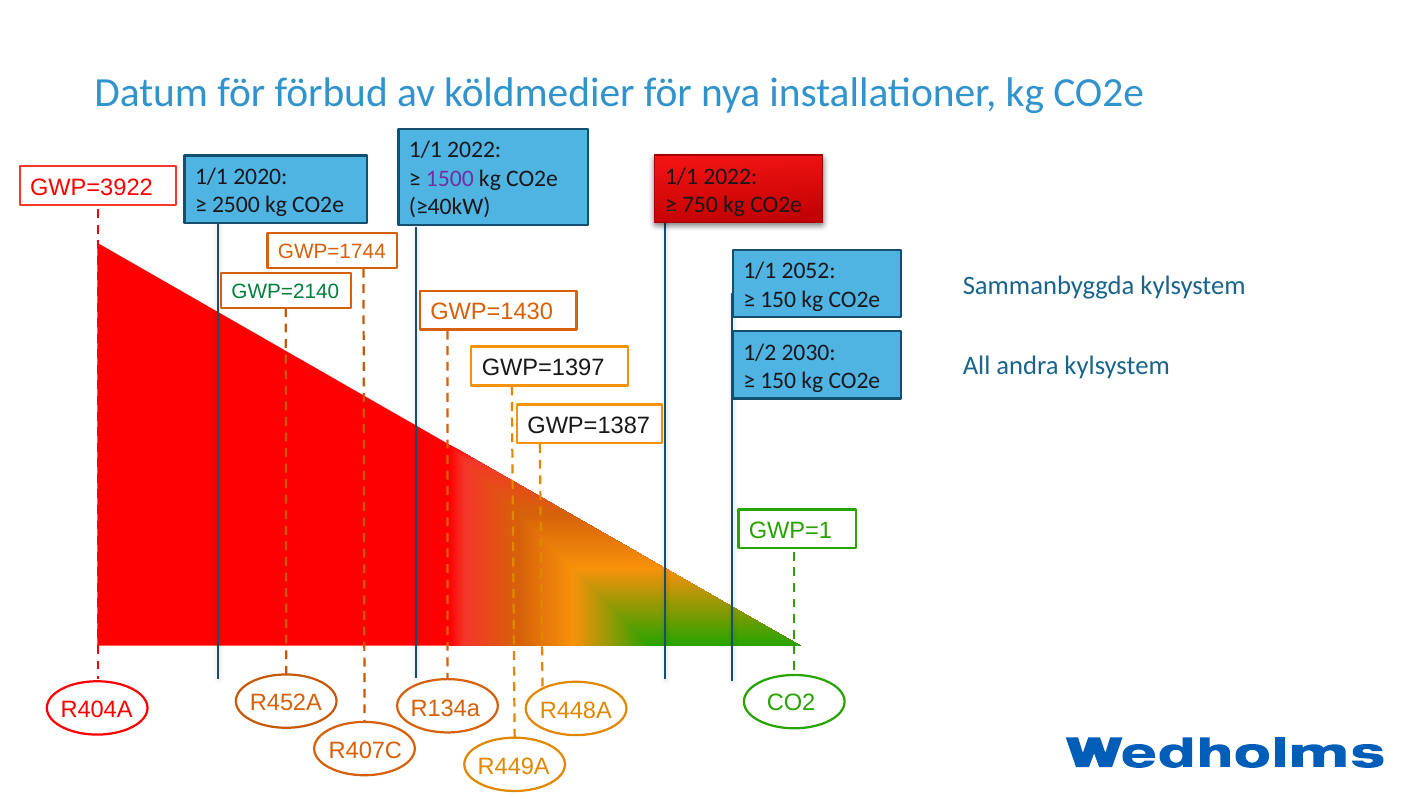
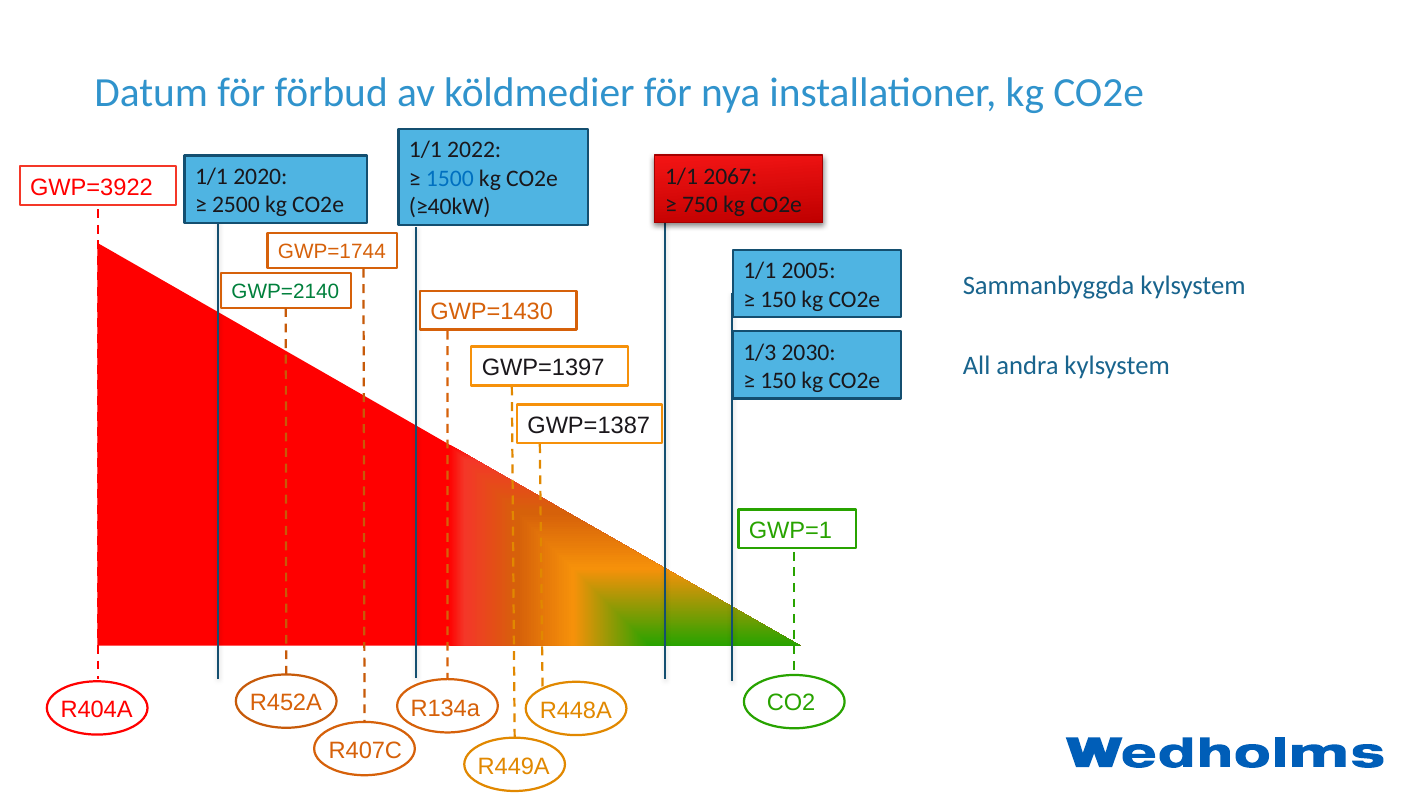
2022 at (730, 176): 2022 -> 2067
1500 colour: purple -> blue
2052: 2052 -> 2005
1/2: 1/2 -> 1/3
